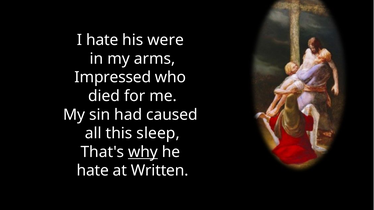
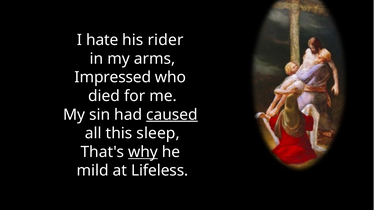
were: were -> rider
caused underline: none -> present
hate at (93, 171): hate -> mild
Written: Written -> Lifeless
